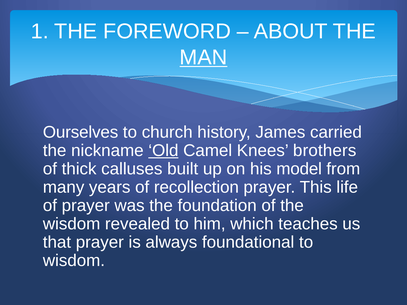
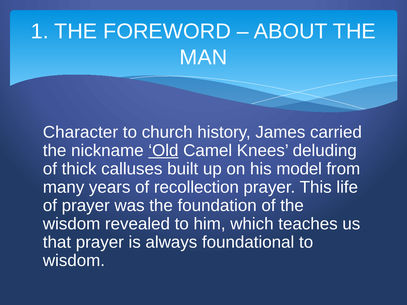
MAN underline: present -> none
Ourselves: Ourselves -> Character
brothers: brothers -> deluding
